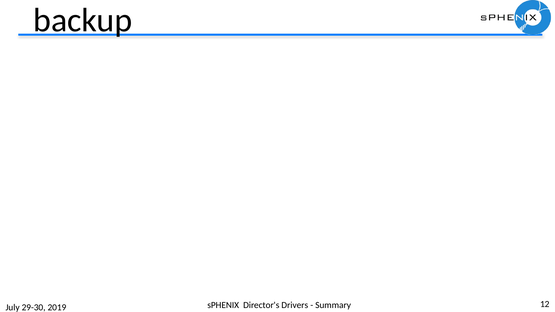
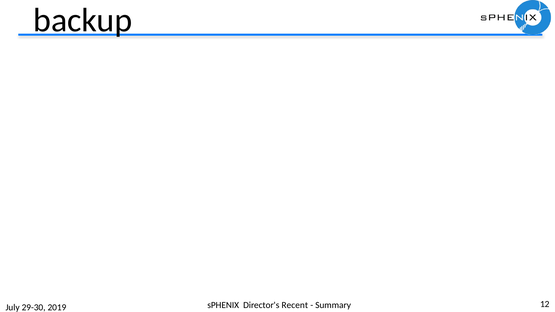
Drivers: Drivers -> Recent
